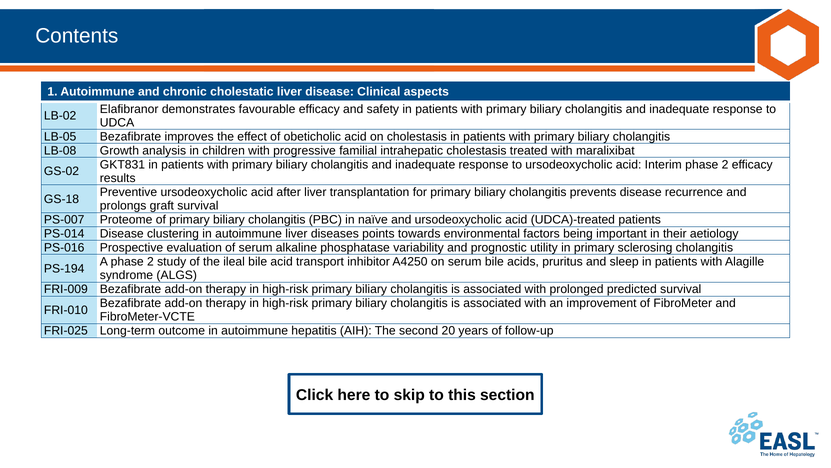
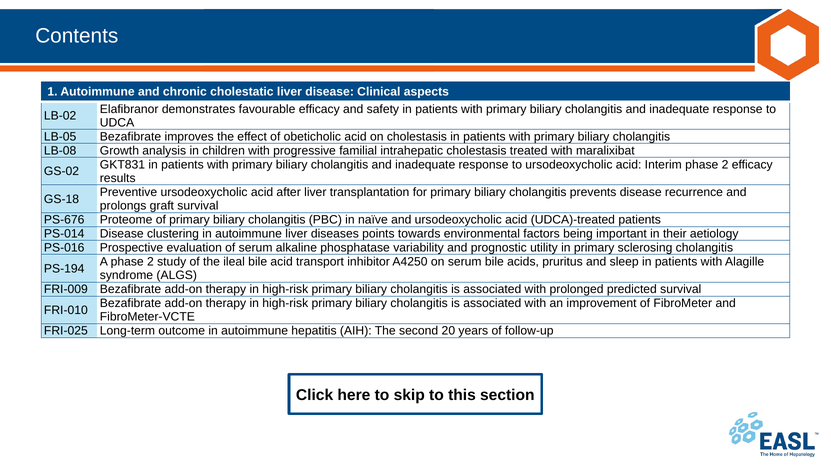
PS-007: PS-007 -> PS-676
